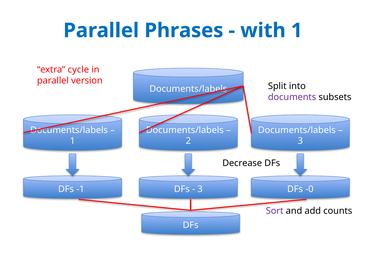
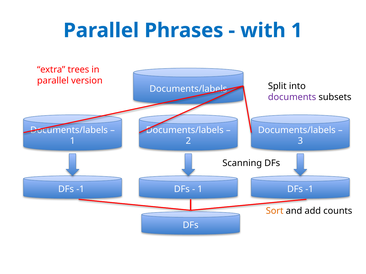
cycle: cycle -> trees
Decrease: Decrease -> Scanning
3 at (200, 189): 3 -> 1
-0 at (309, 189): -0 -> -1
Sort colour: purple -> orange
